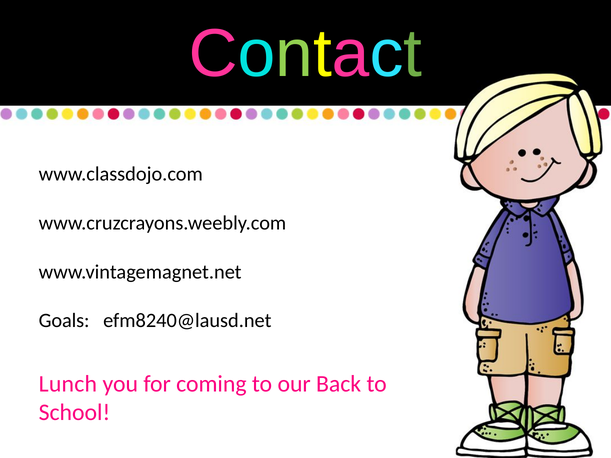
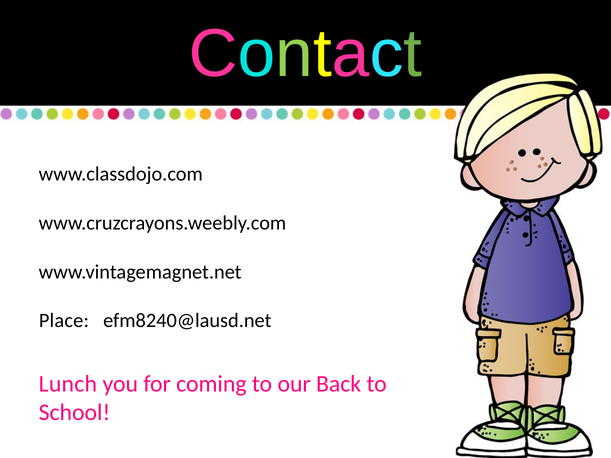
Goals: Goals -> Place
